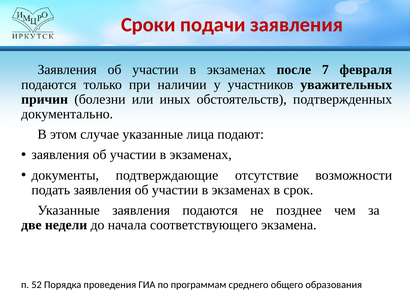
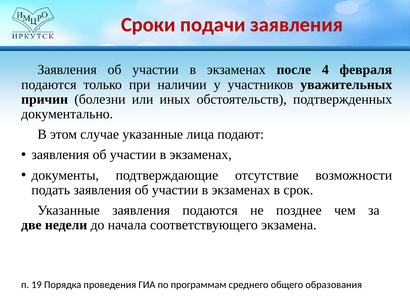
7: 7 -> 4
52: 52 -> 19
